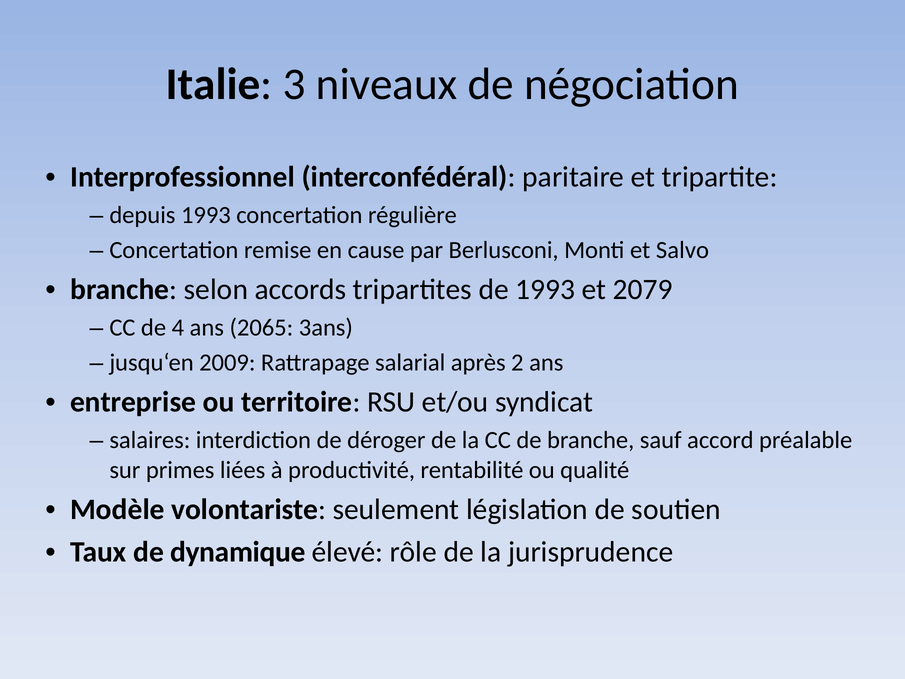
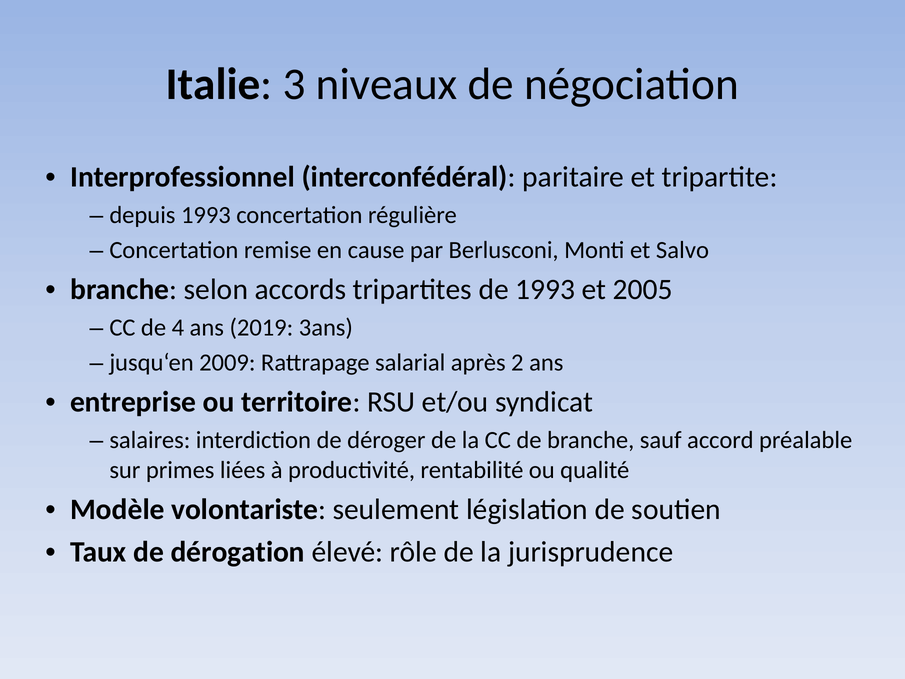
2079: 2079 -> 2005
2065: 2065 -> 2019
dynamique: dynamique -> dérogation
